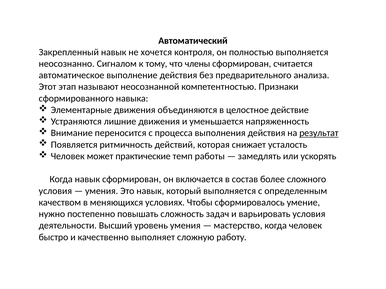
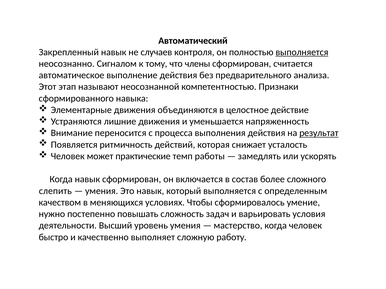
хочется: хочется -> случаев
выполняется at (302, 52) underline: none -> present
условия at (55, 191): условия -> слепить
